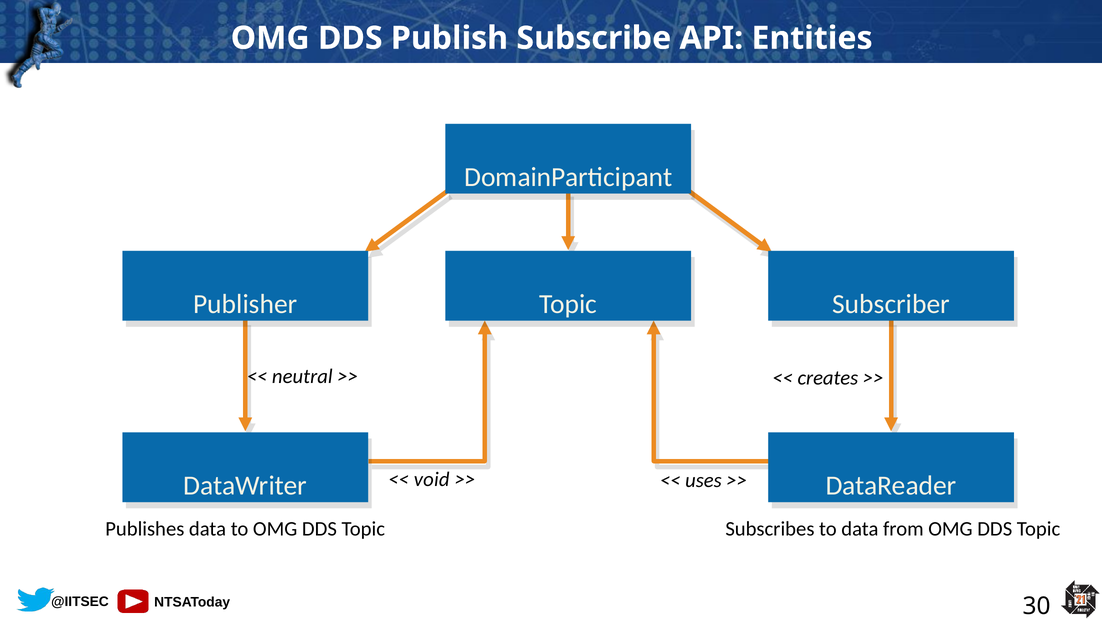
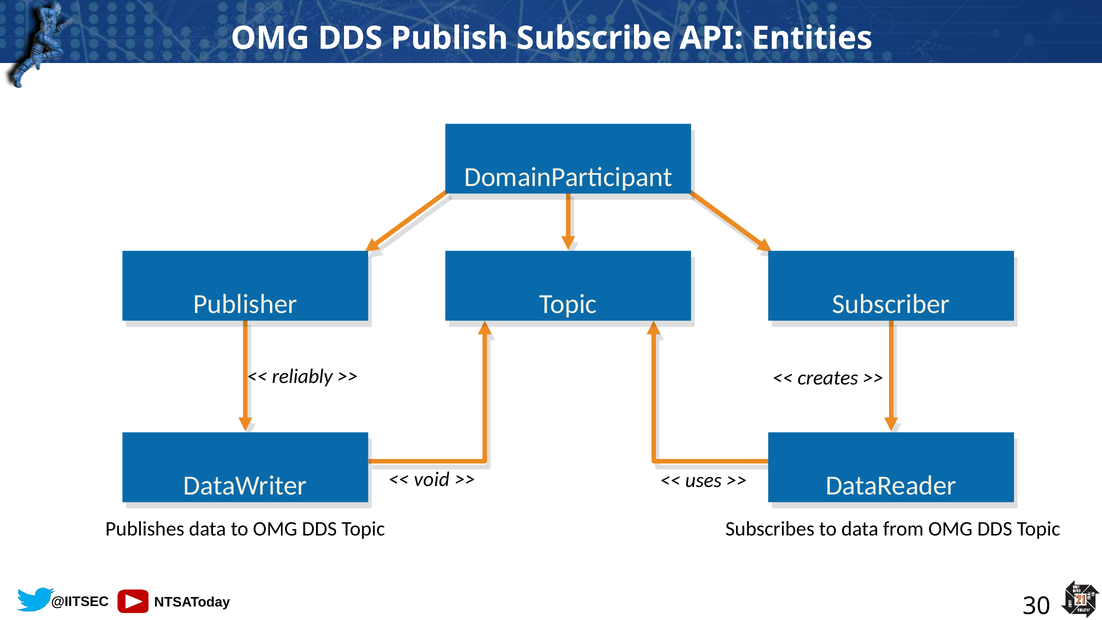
neutral: neutral -> reliably
